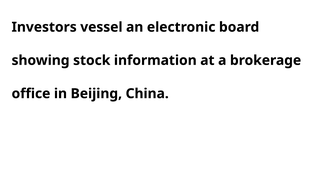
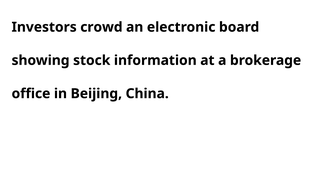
vessel: vessel -> crowd
